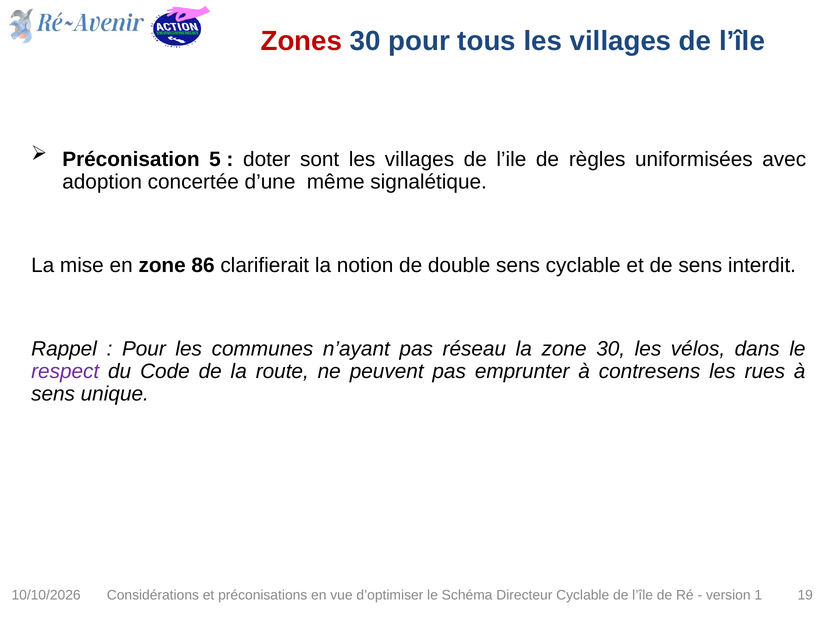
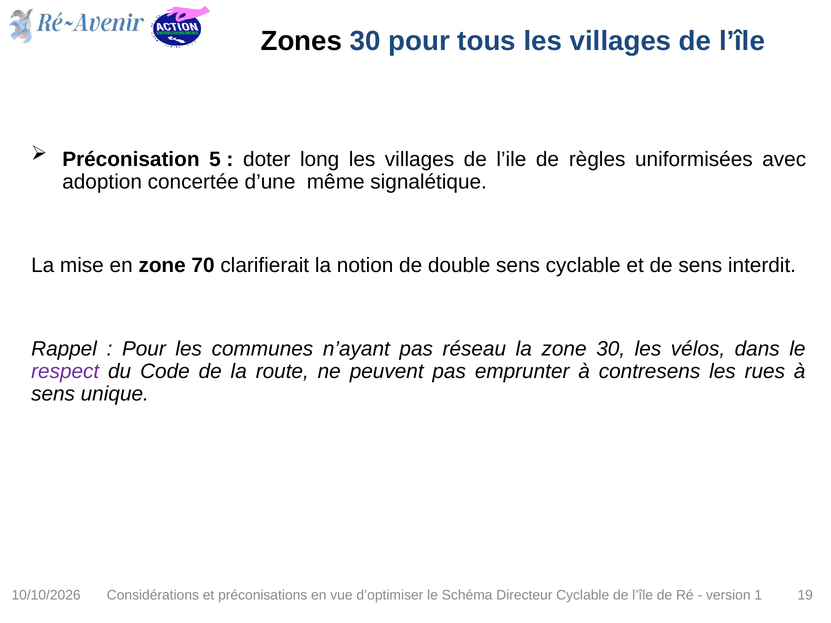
Zones colour: red -> black
sont: sont -> long
86: 86 -> 70
